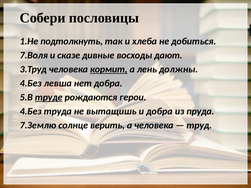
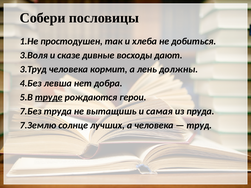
подтолкнуть: подтолкнуть -> простодушен
7.Воля: 7.Воля -> 3.Воля
кормит underline: present -> none
4.Без at (31, 111): 4.Без -> 7.Без
и добра: добра -> самая
верить: верить -> лучших
